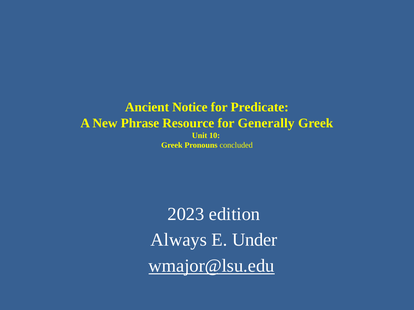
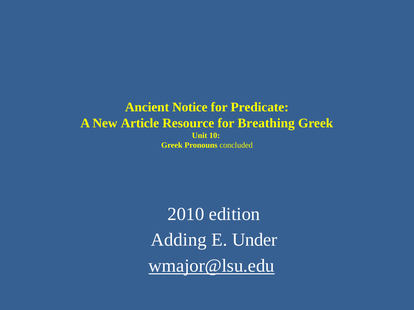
Phrase: Phrase -> Article
Generally: Generally -> Breathing
2023: 2023 -> 2010
Always: Always -> Adding
